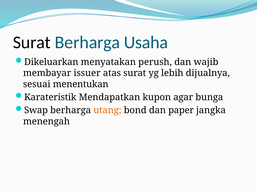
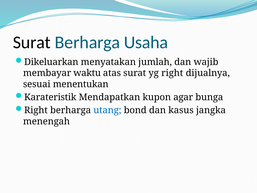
perush: perush -> jumlah
issuer: issuer -> waktu
yg lebih: lebih -> right
Swap at (36, 110): Swap -> Right
utang colour: orange -> blue
paper: paper -> kasus
